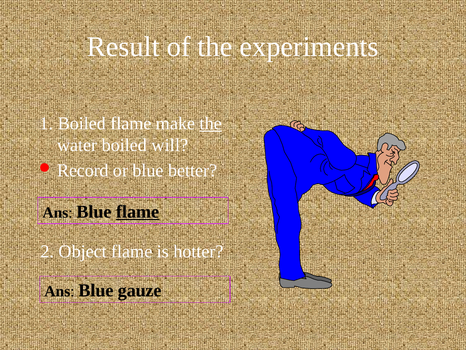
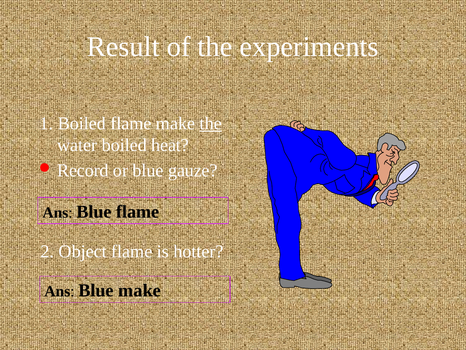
will: will -> heat
better: better -> gauze
flame at (138, 211) underline: present -> none
Blue gauze: gauze -> make
